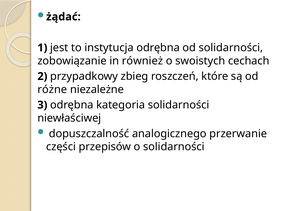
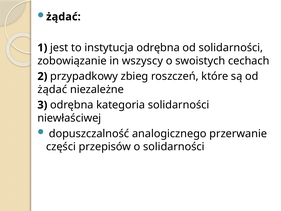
również: również -> wszyscy
różne at (52, 89): różne -> żądać
